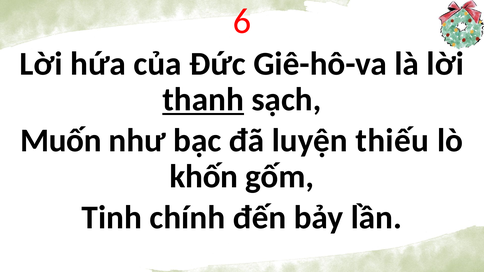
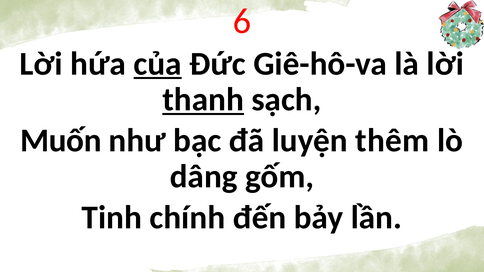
của underline: none -> present
thiếu: thiếu -> thêm
khốn: khốn -> dâng
